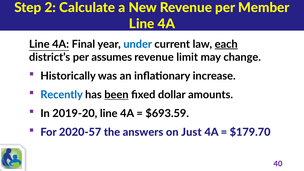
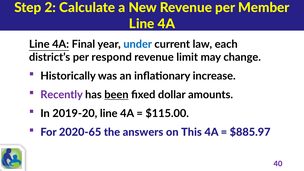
each underline: present -> none
assumes: assumes -> respond
Recently colour: blue -> purple
$693.59: $693.59 -> $115.00
2020-57: 2020-57 -> 2020-65
Just: Just -> This
$179.70: $179.70 -> $885.97
